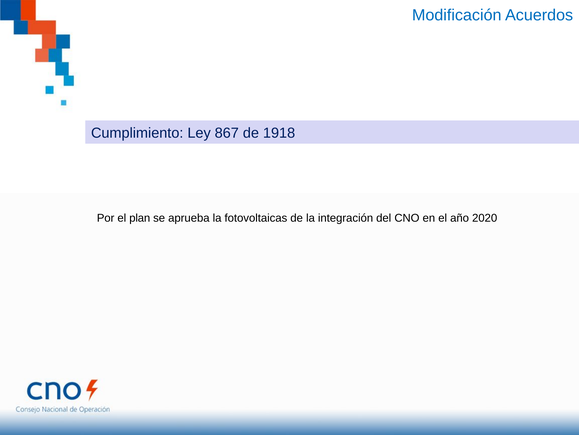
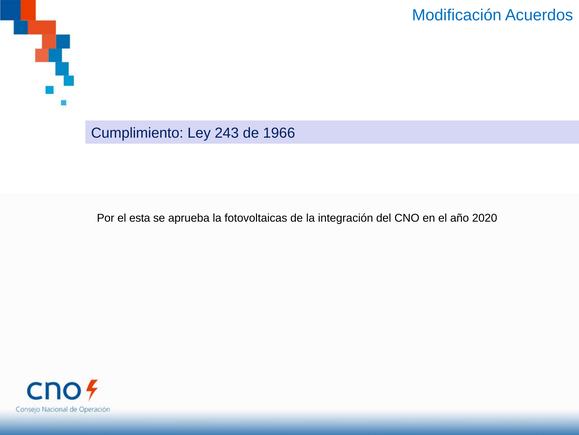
867: 867 -> 243
1918: 1918 -> 1966
plan: plan -> esta
